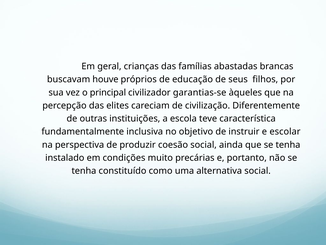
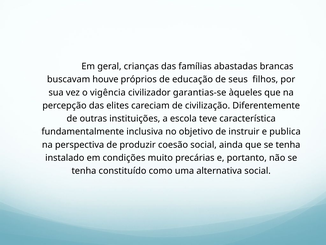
principal: principal -> vigência
escolar: escolar -> publica
